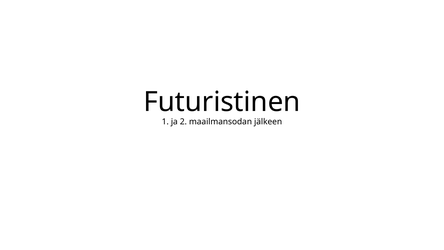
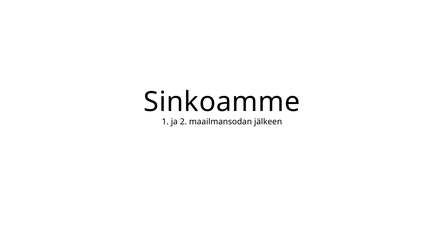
Futuristinen: Futuristinen -> Sinkoamme
